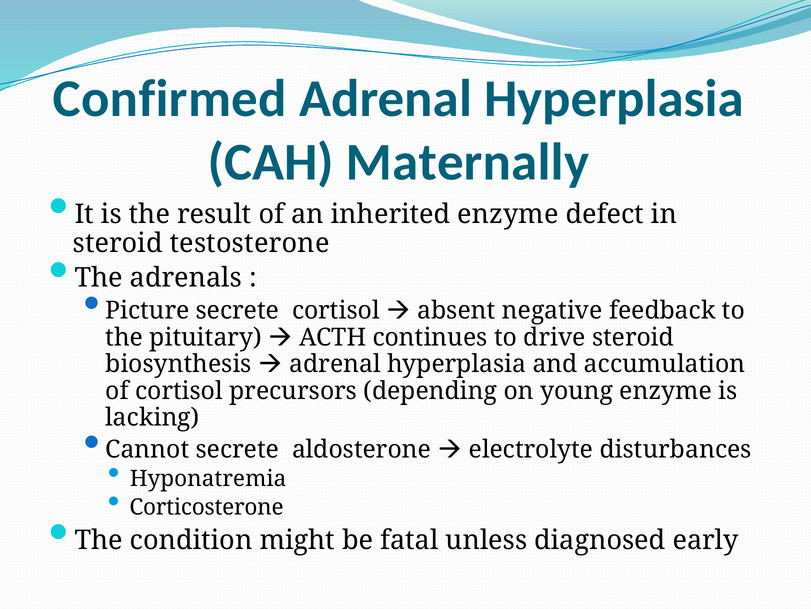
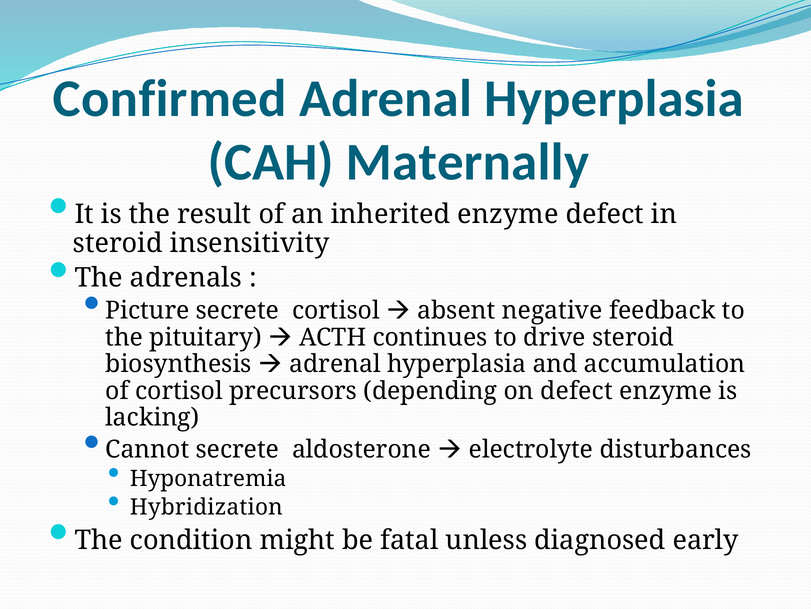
testosterone: testosterone -> insensitivity
on young: young -> defect
Corticosterone: Corticosterone -> Hybridization
